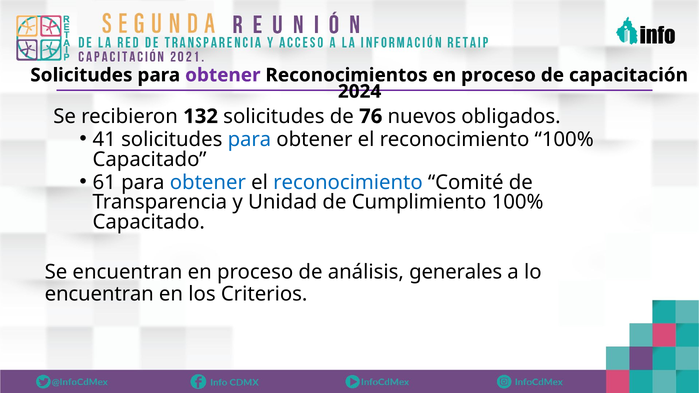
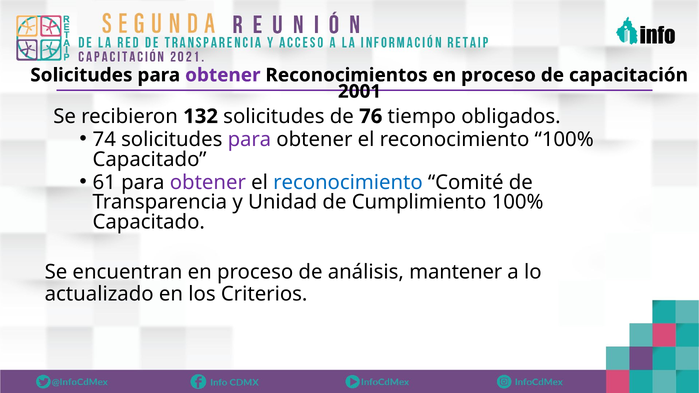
2024: 2024 -> 2001
nuevos: nuevos -> tiempo
41: 41 -> 74
para at (249, 140) colour: blue -> purple
obtener at (208, 182) colour: blue -> purple
generales: generales -> mantener
encuentran at (99, 294): encuentran -> actualizado
